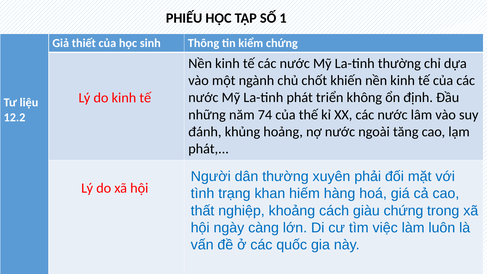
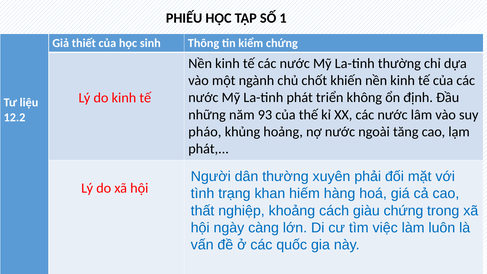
74: 74 -> 93
đánh: đánh -> pháo
